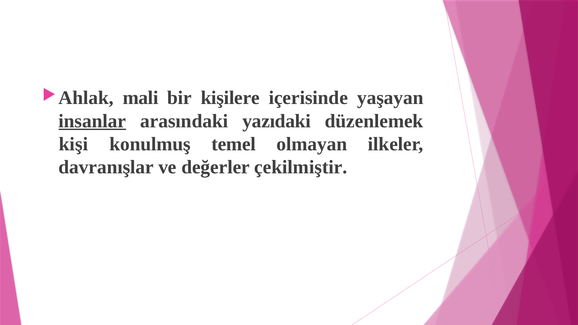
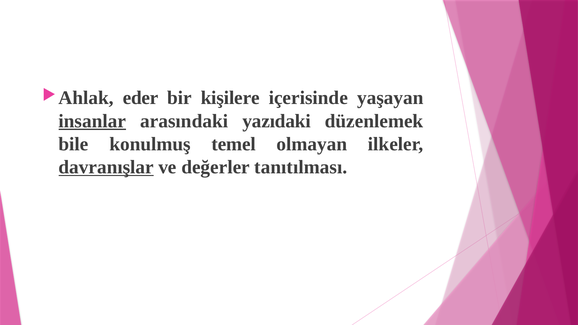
mali: mali -> eder
kişi: kişi -> bile
davranışlar underline: none -> present
çekilmiştir: çekilmiştir -> tanıtılması
